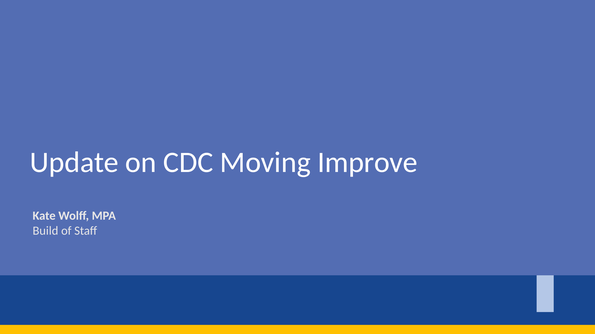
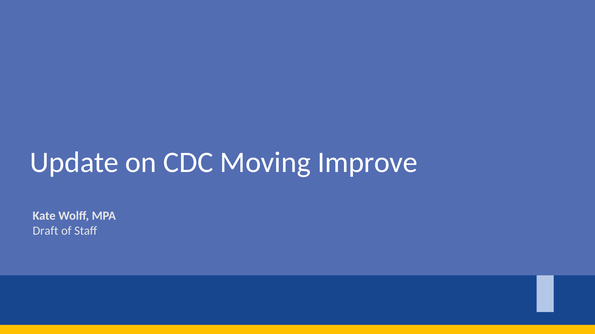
Build: Build -> Draft
